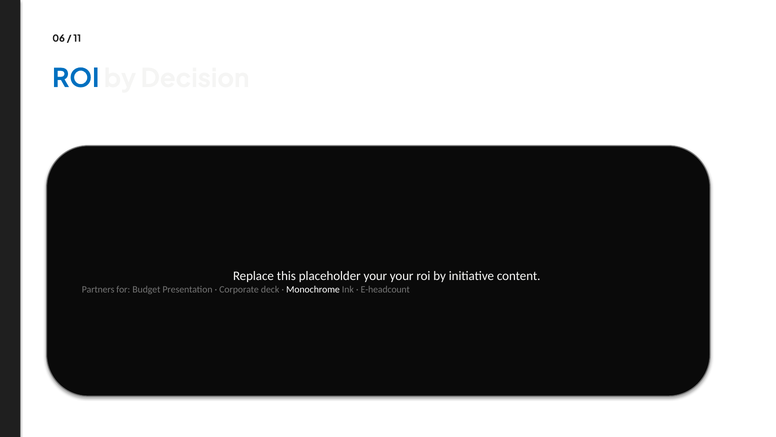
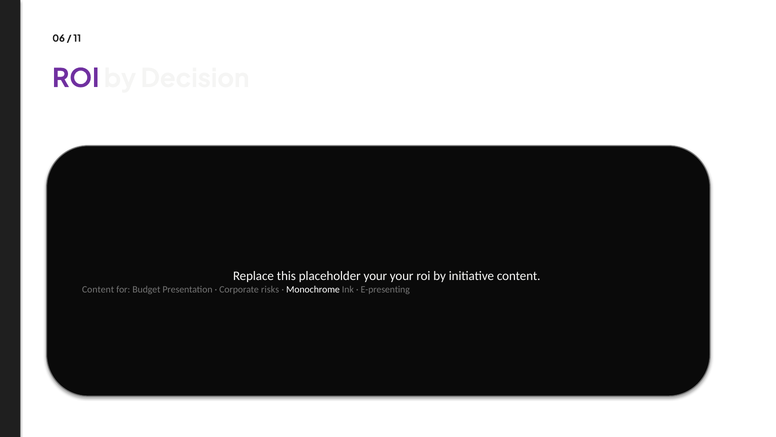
ROI at (76, 78) colour: blue -> purple
Partners at (98, 289): Partners -> Content
deck: deck -> risks
E-headcount: E-headcount -> E-presenting
